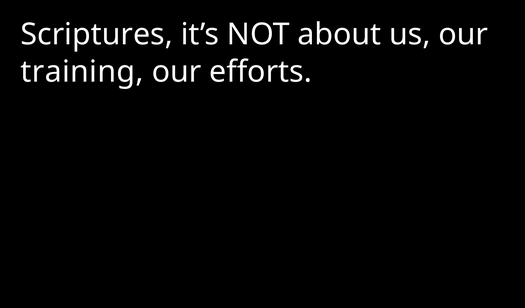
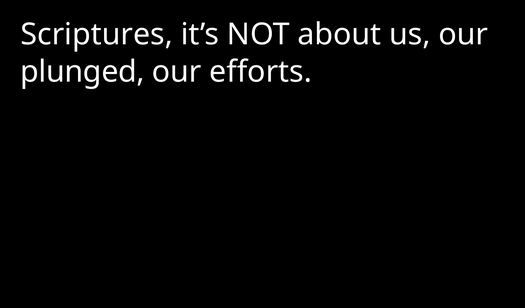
training: training -> plunged
